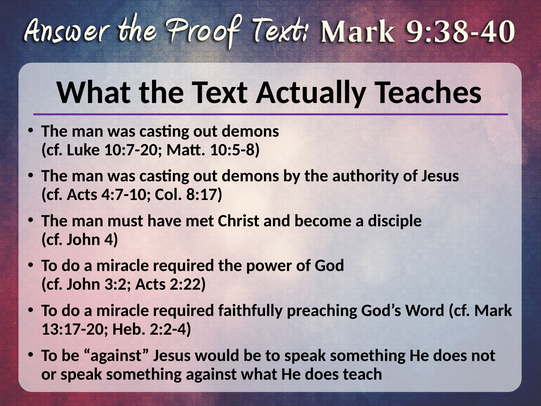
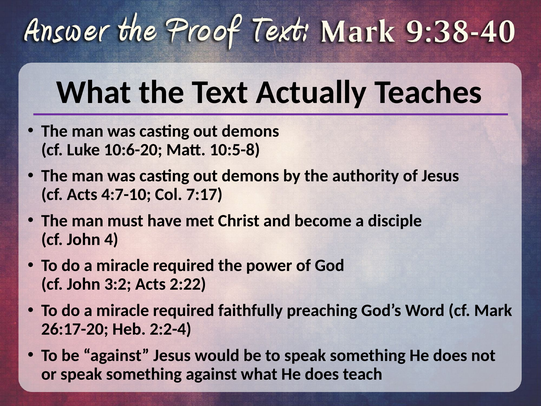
10:7-20: 10:7-20 -> 10:6-20
8:17: 8:17 -> 7:17
13:17-20: 13:17-20 -> 26:17-20
